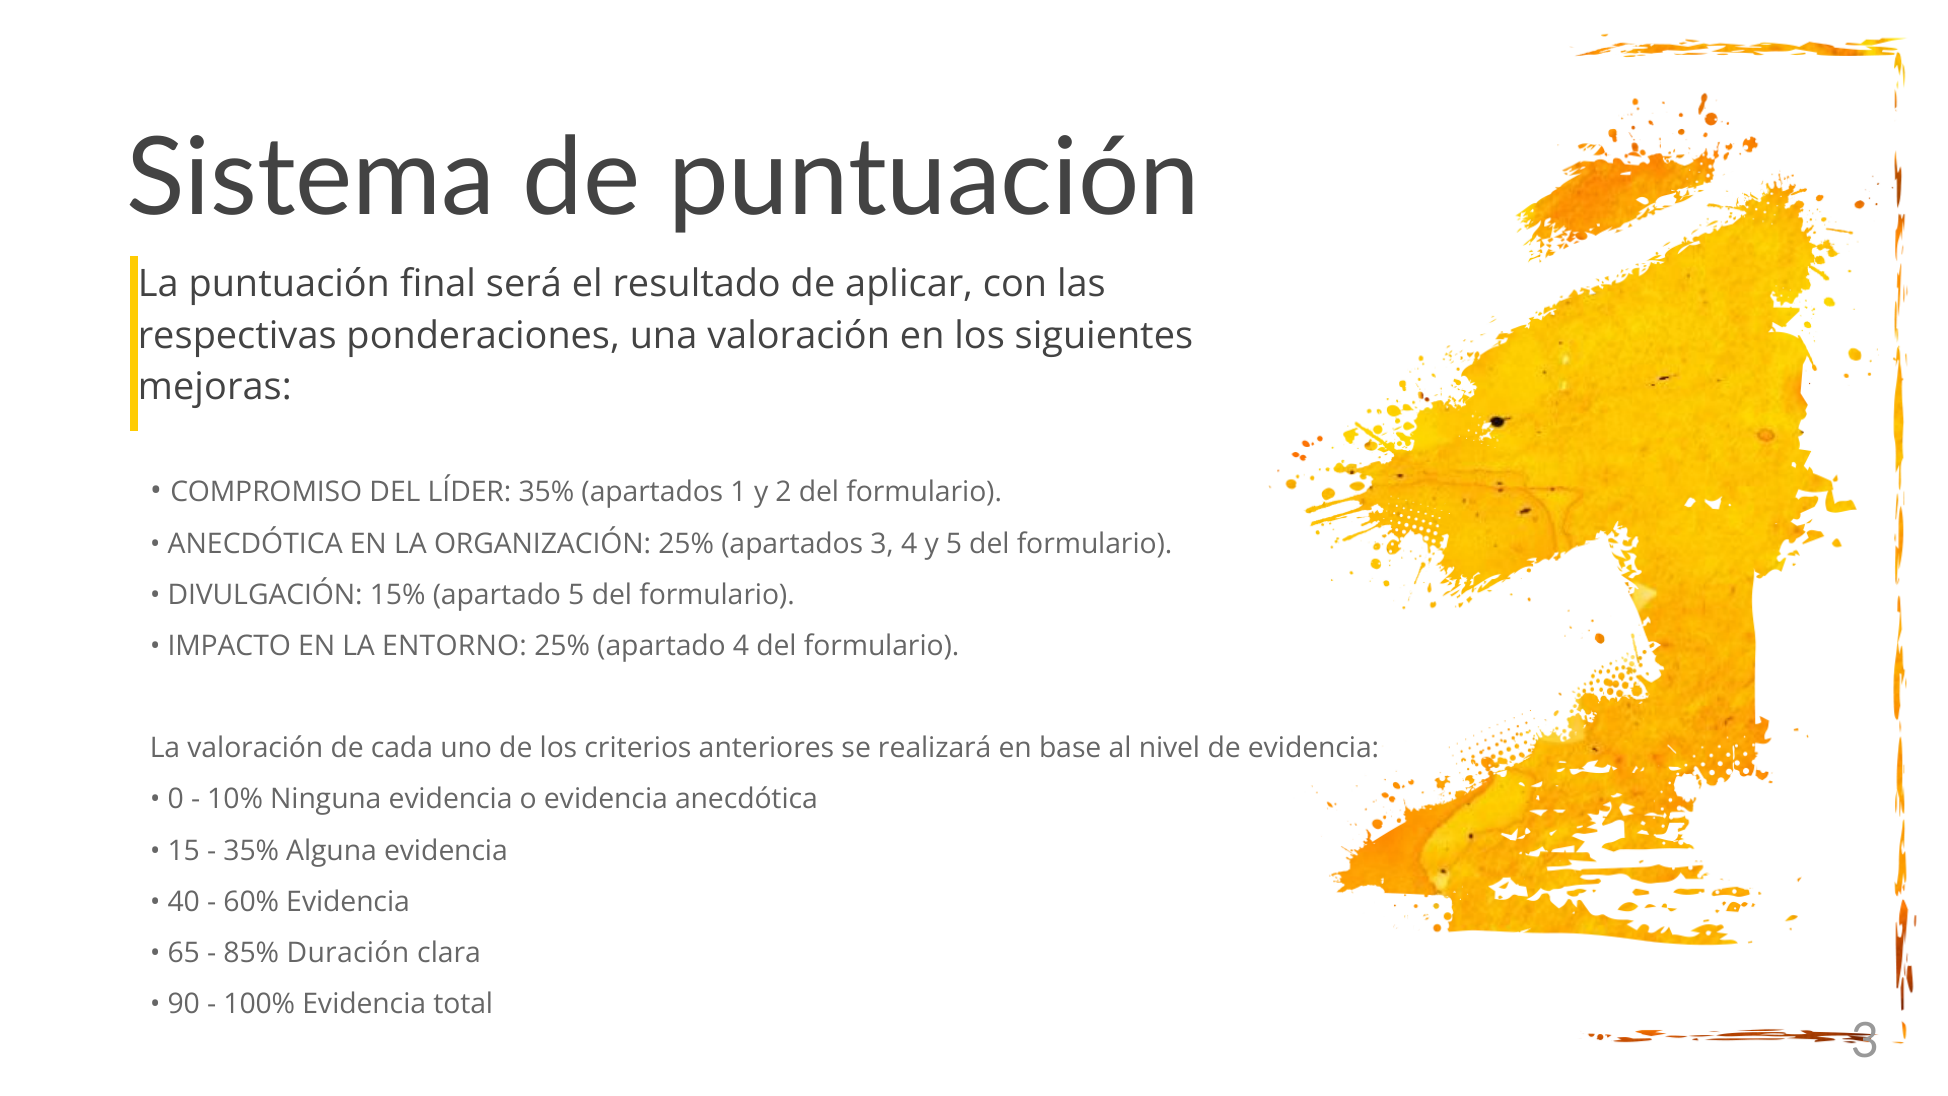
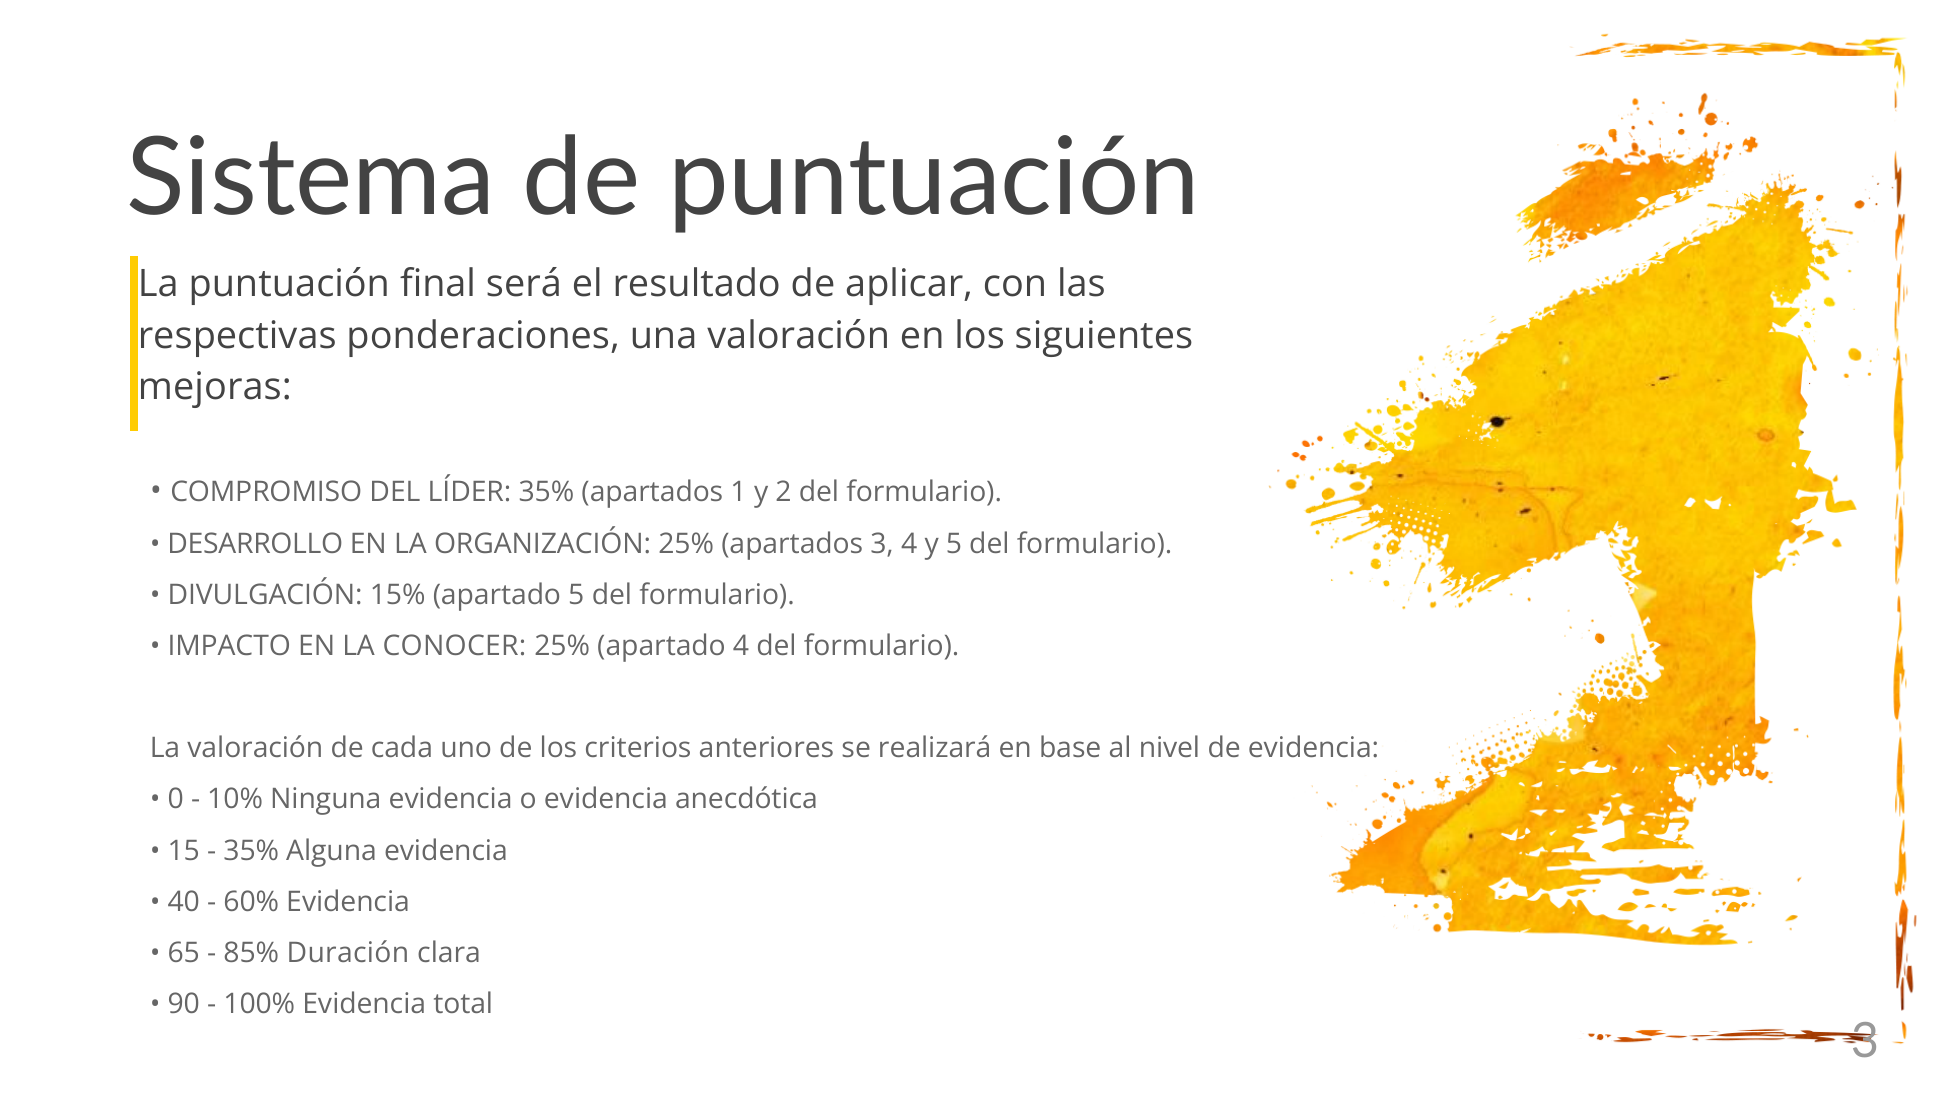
ANECDÓTICA at (255, 544): ANECDÓTICA -> DESARROLLO
ENTORNO: ENTORNO -> CONOCER
